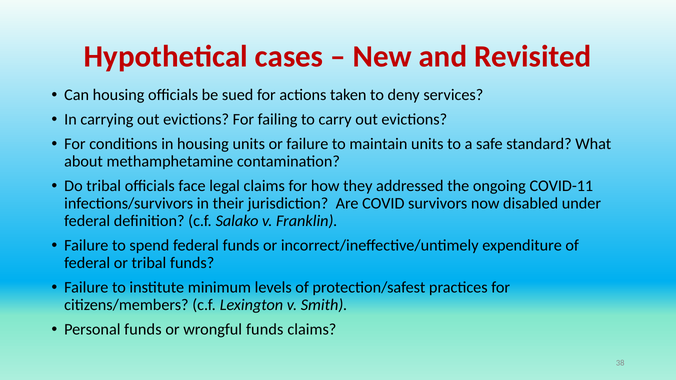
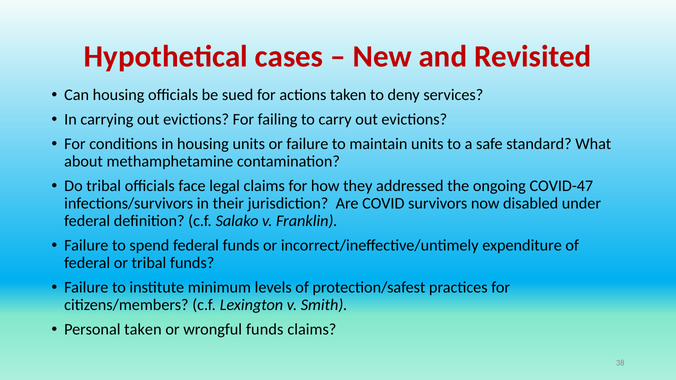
COVID-11: COVID-11 -> COVID-47
Personal funds: funds -> taken
